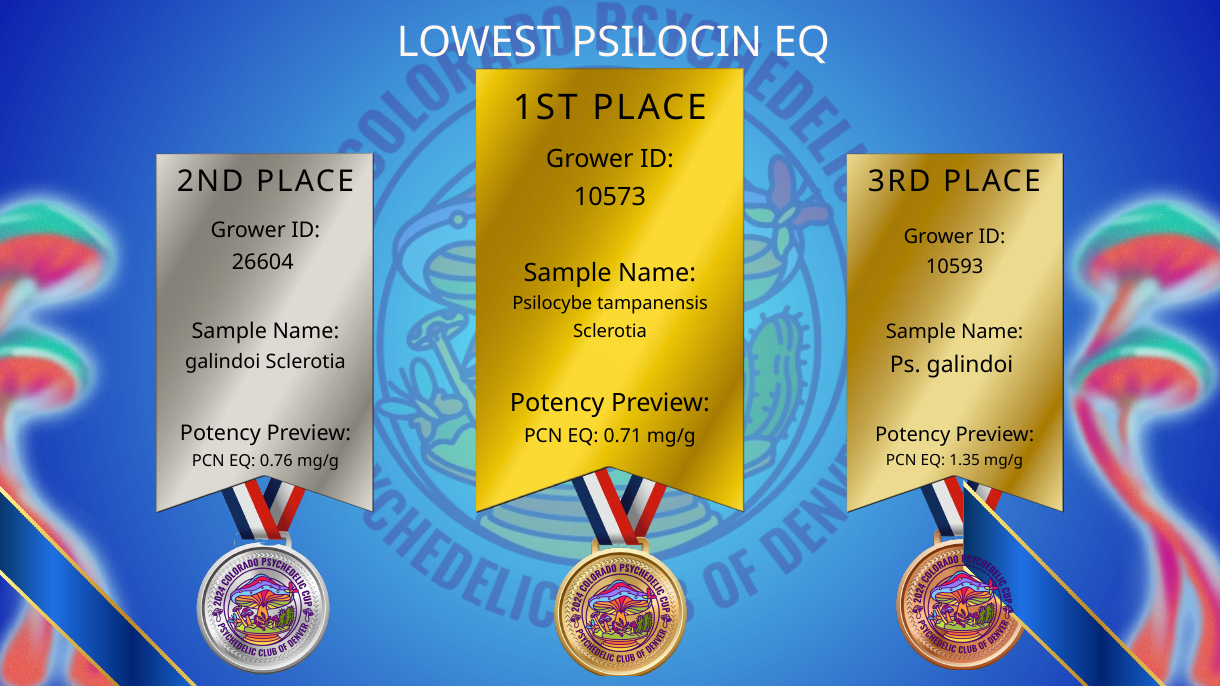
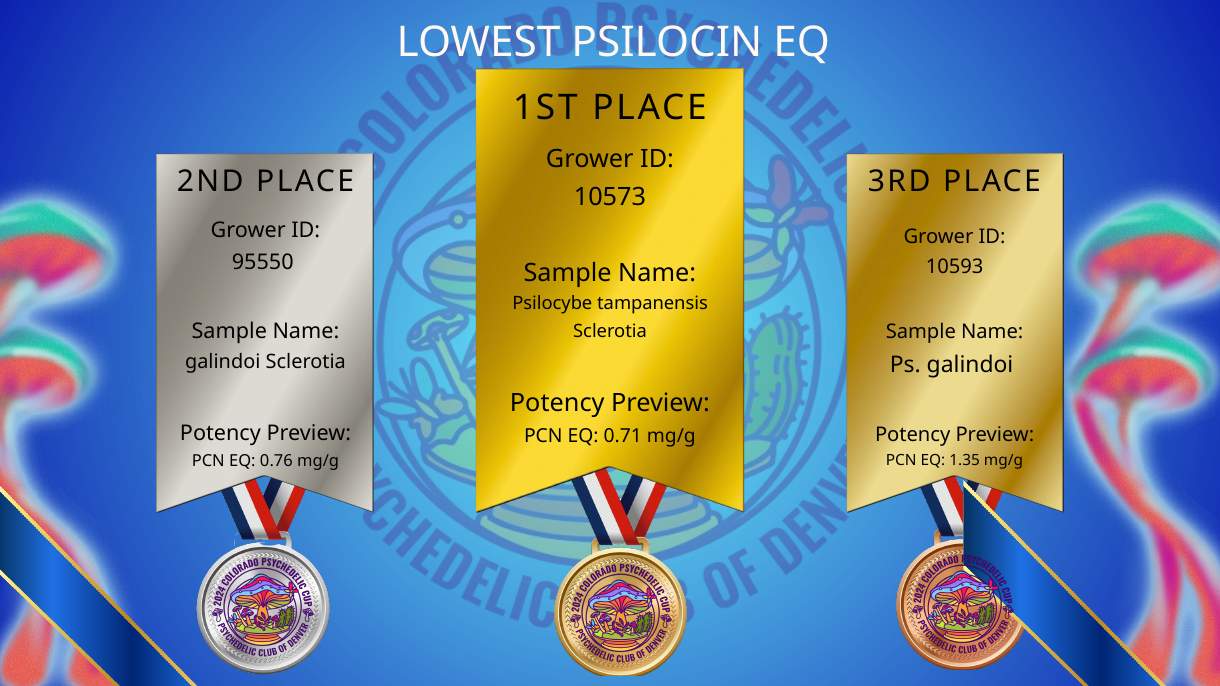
26604: 26604 -> 95550
